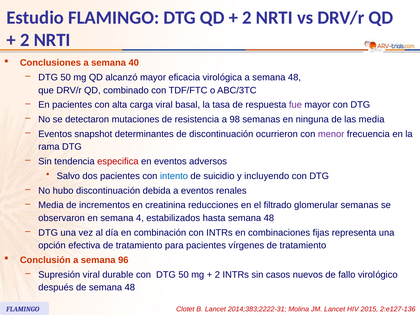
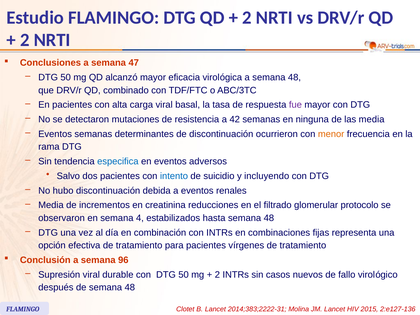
40: 40 -> 47
98: 98 -> 42
Eventos snapshot: snapshot -> semanas
menor colour: purple -> orange
especifica colour: red -> blue
glomerular semanas: semanas -> protocolo
